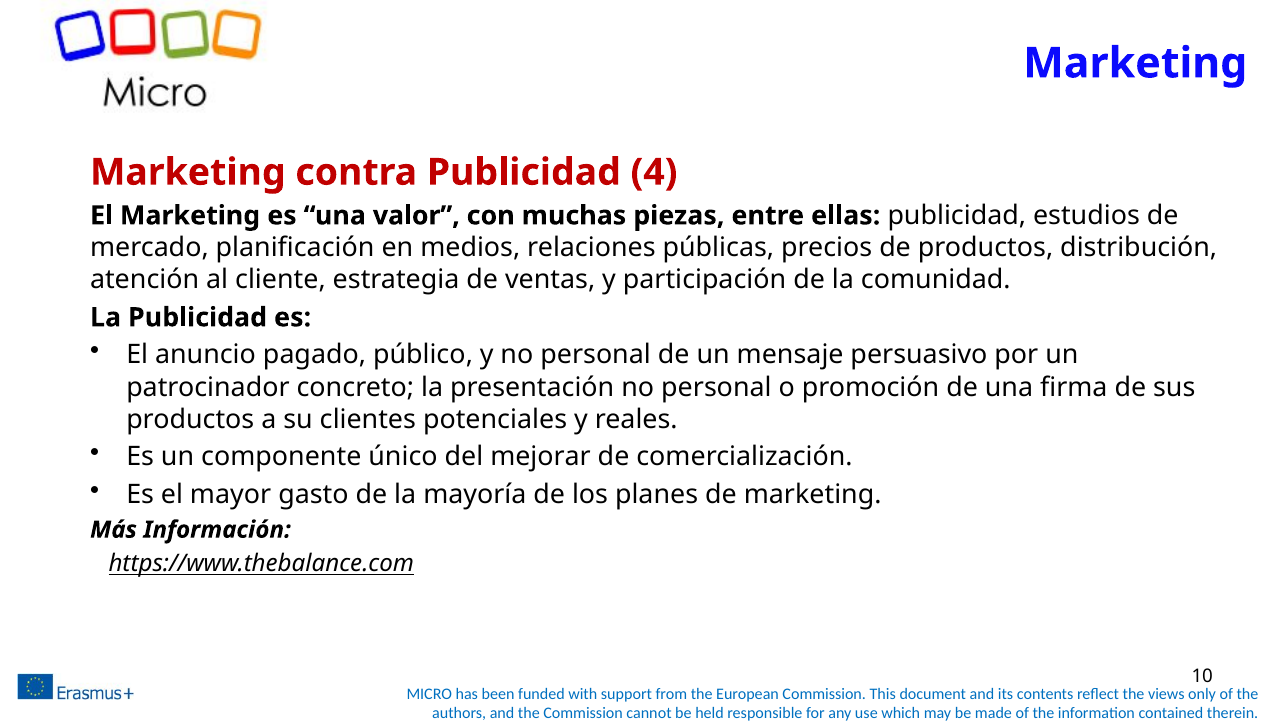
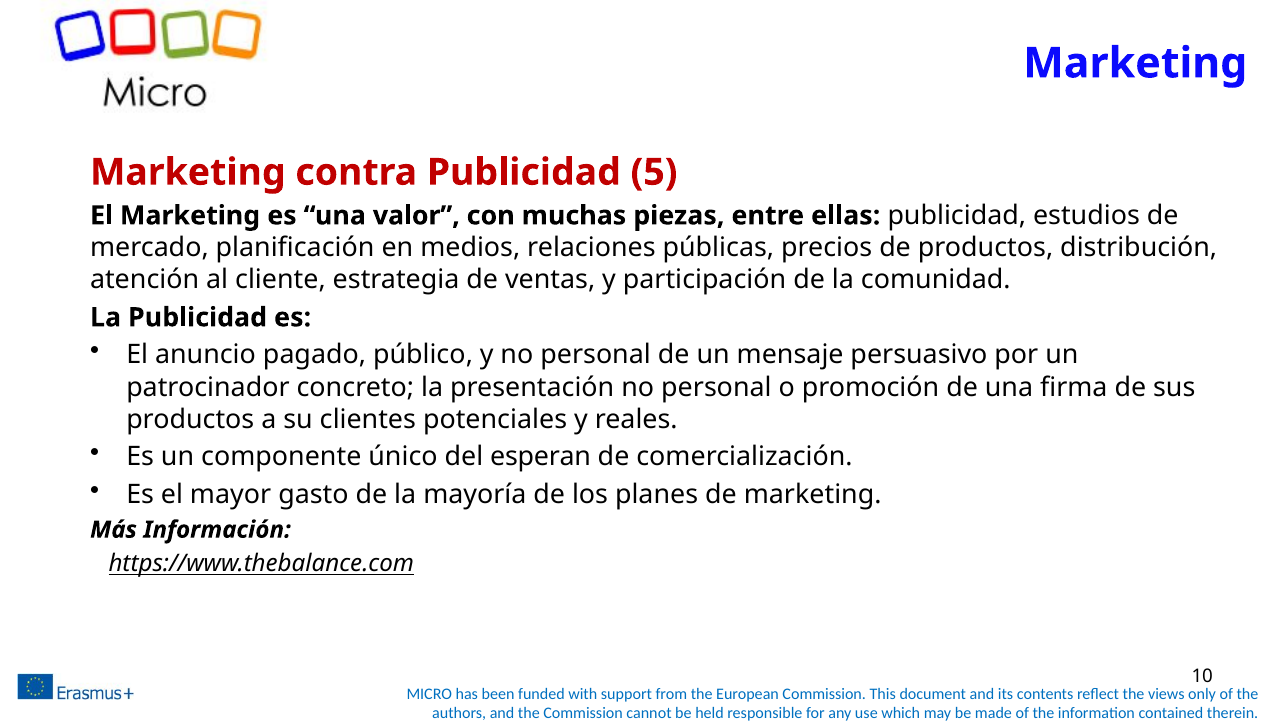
4: 4 -> 5
mejorar: mejorar -> esperan
